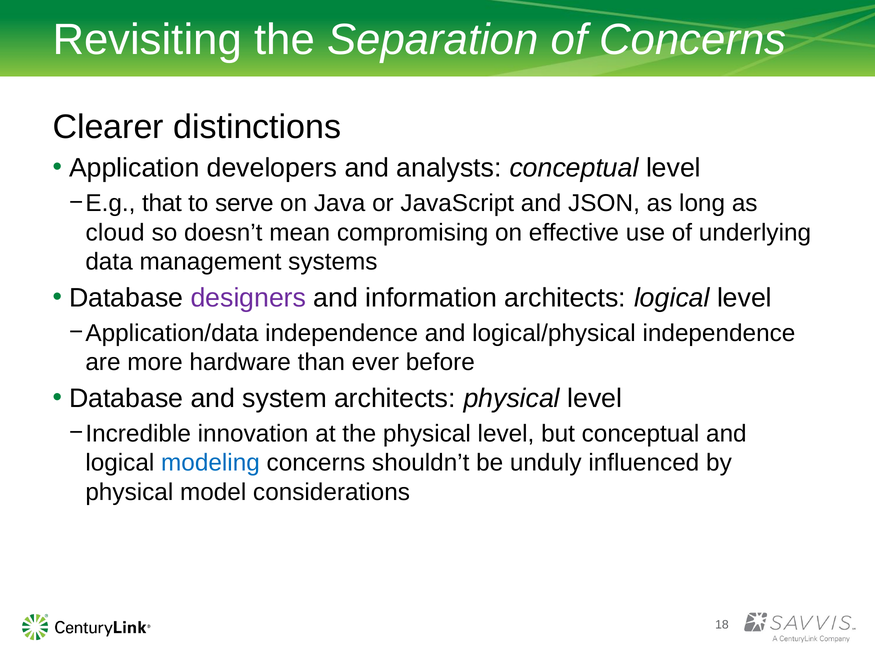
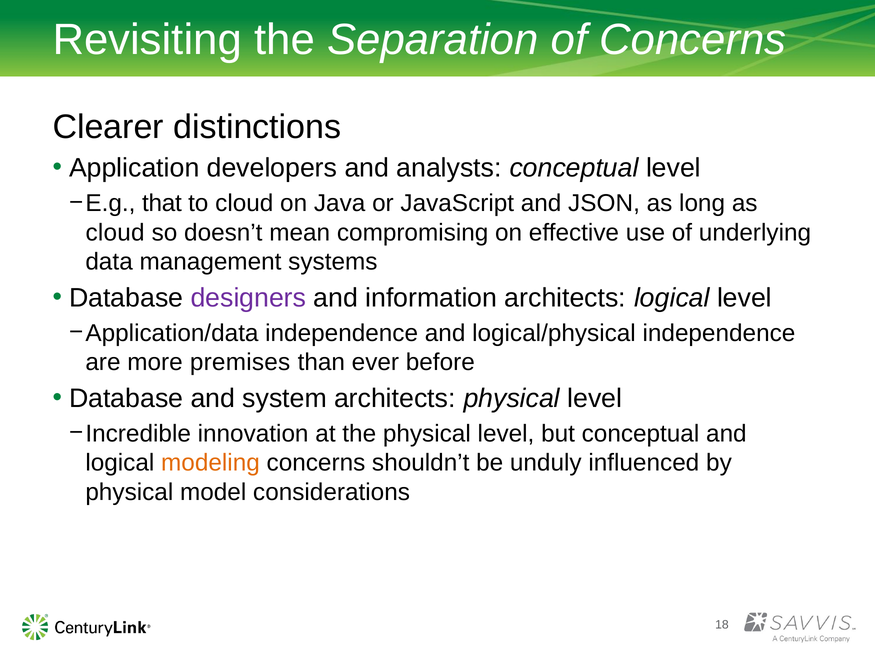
to serve: serve -> cloud
hardware: hardware -> premises
modeling colour: blue -> orange
